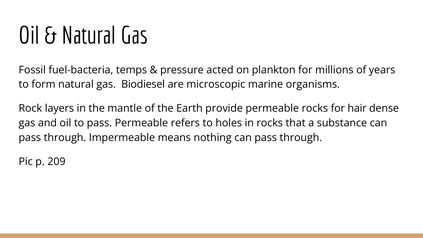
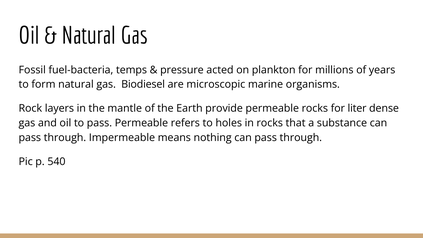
hair: hair -> liter
209: 209 -> 540
